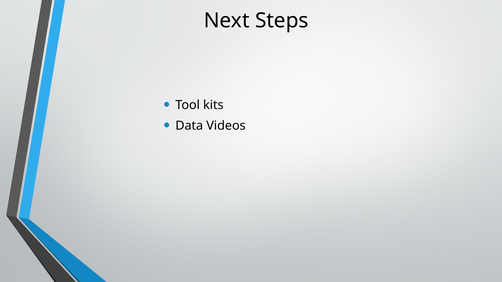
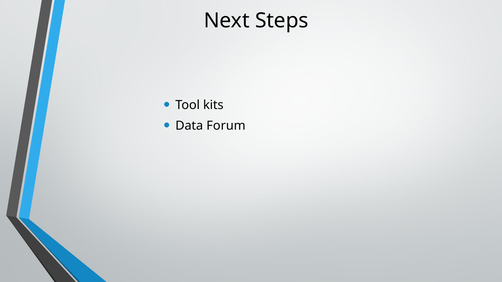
Videos: Videos -> Forum
